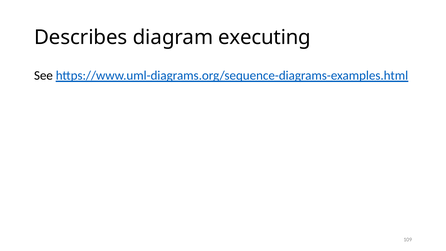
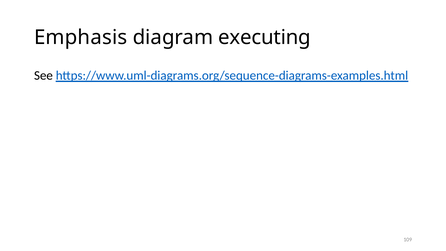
Describes: Describes -> Emphasis
